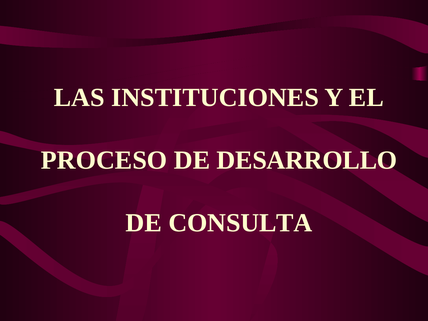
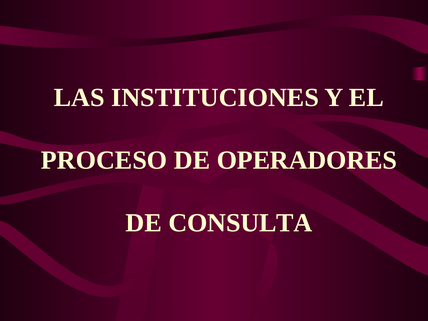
DESARROLLO: DESARROLLO -> OPERADORES
